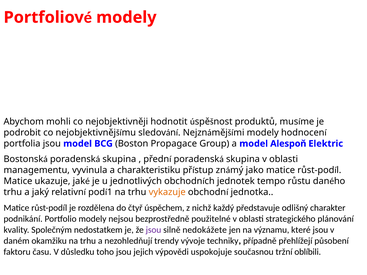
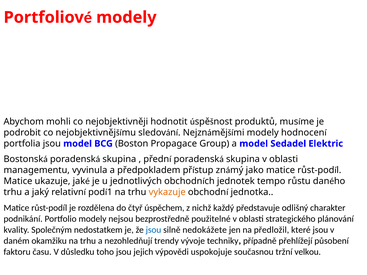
Alespoň: Alespoň -> Sedadel
charakteristiku: charakteristiku -> předpokladem
jsou at (153, 230) colour: purple -> blue
významu: významu -> předložil
oblíbili: oblíbili -> velkou
